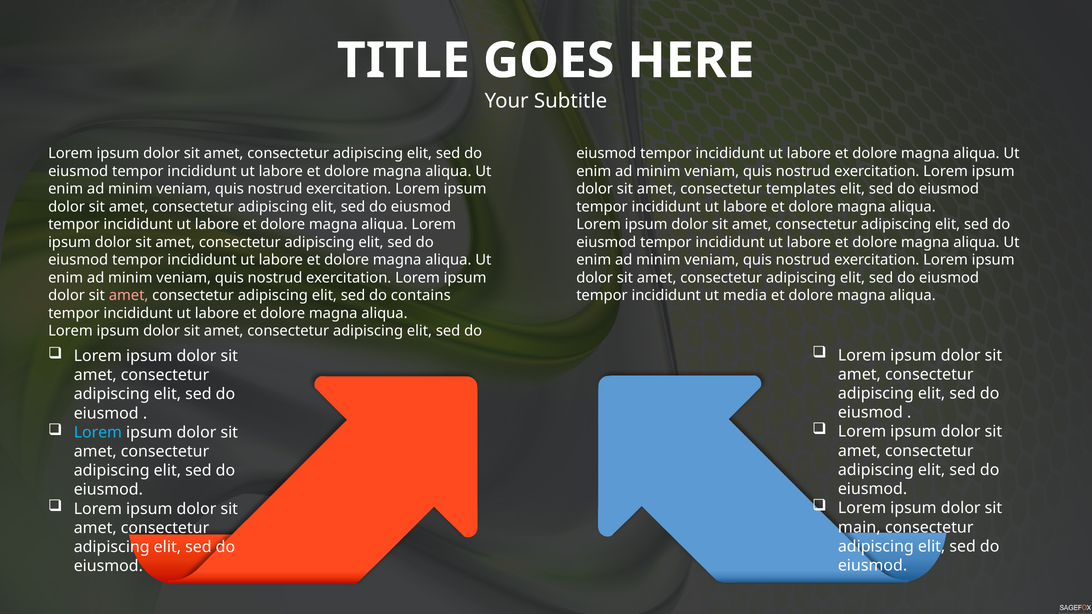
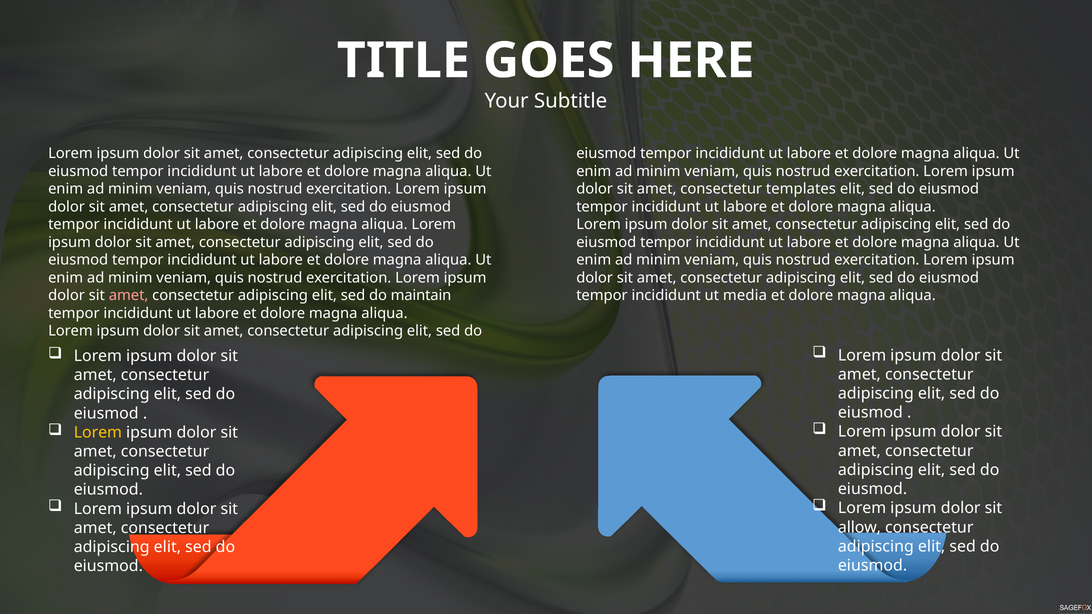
contains: contains -> maintain
Lorem at (98, 433) colour: light blue -> yellow
main: main -> allow
